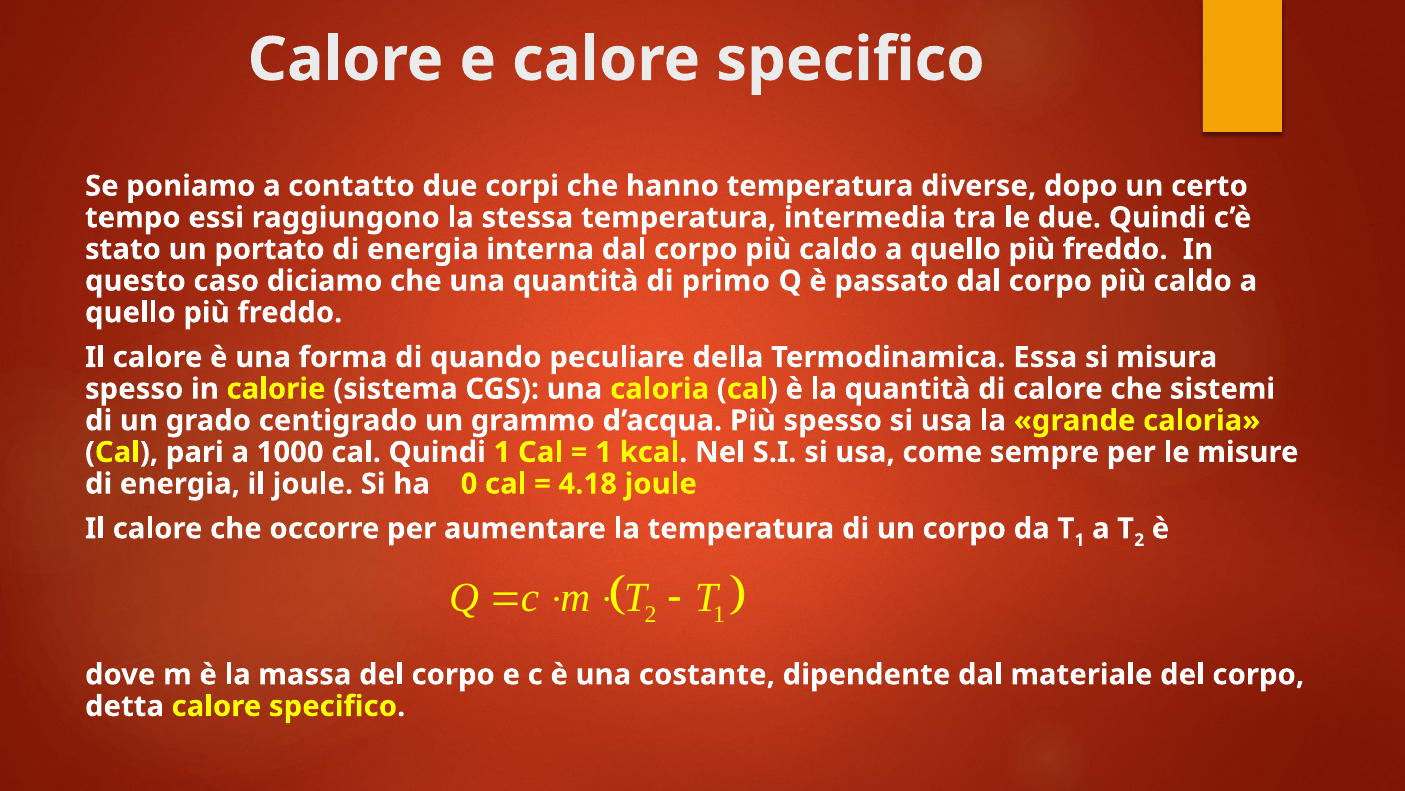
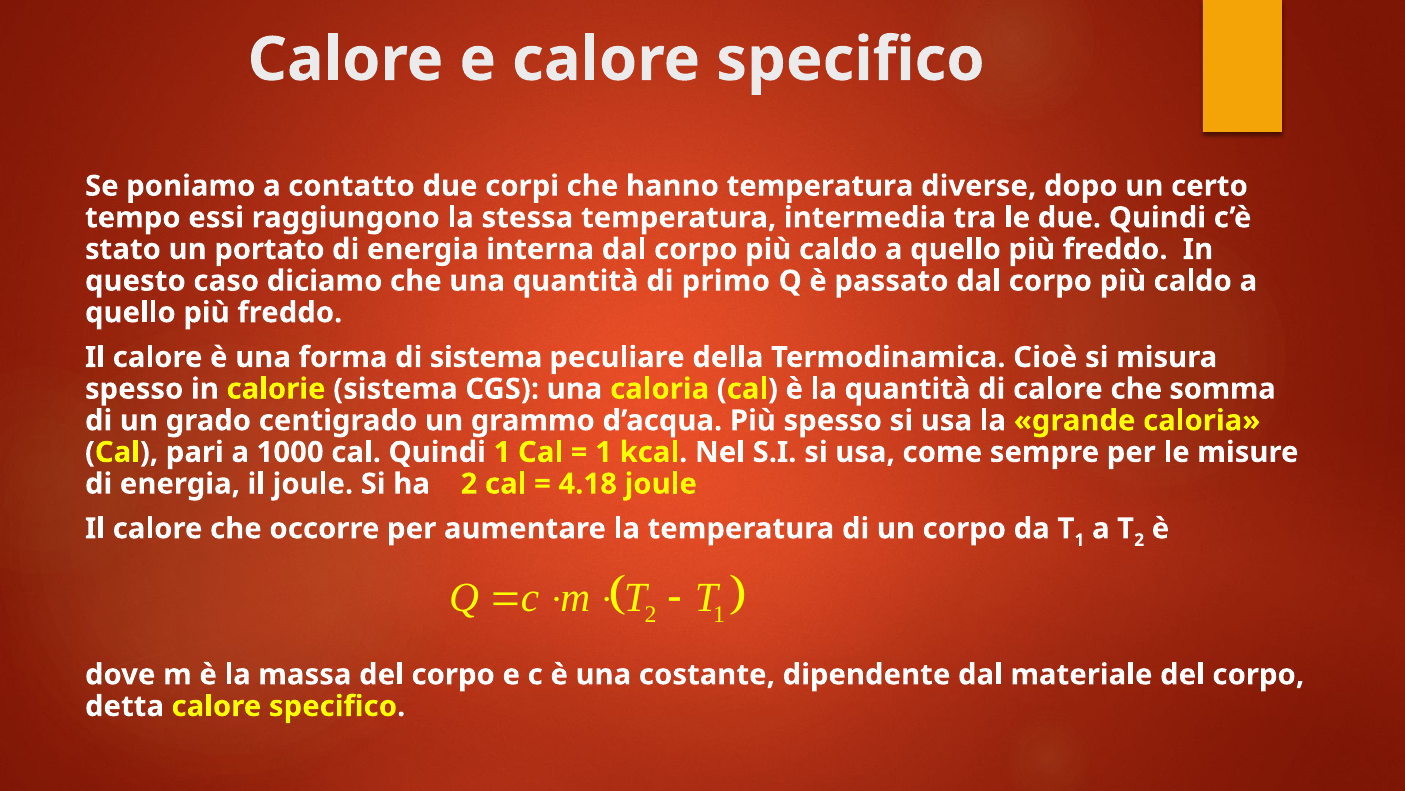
di quando: quando -> sistema
Essa: Essa -> Cioè
sistemi: sistemi -> somma
ha 0: 0 -> 2
